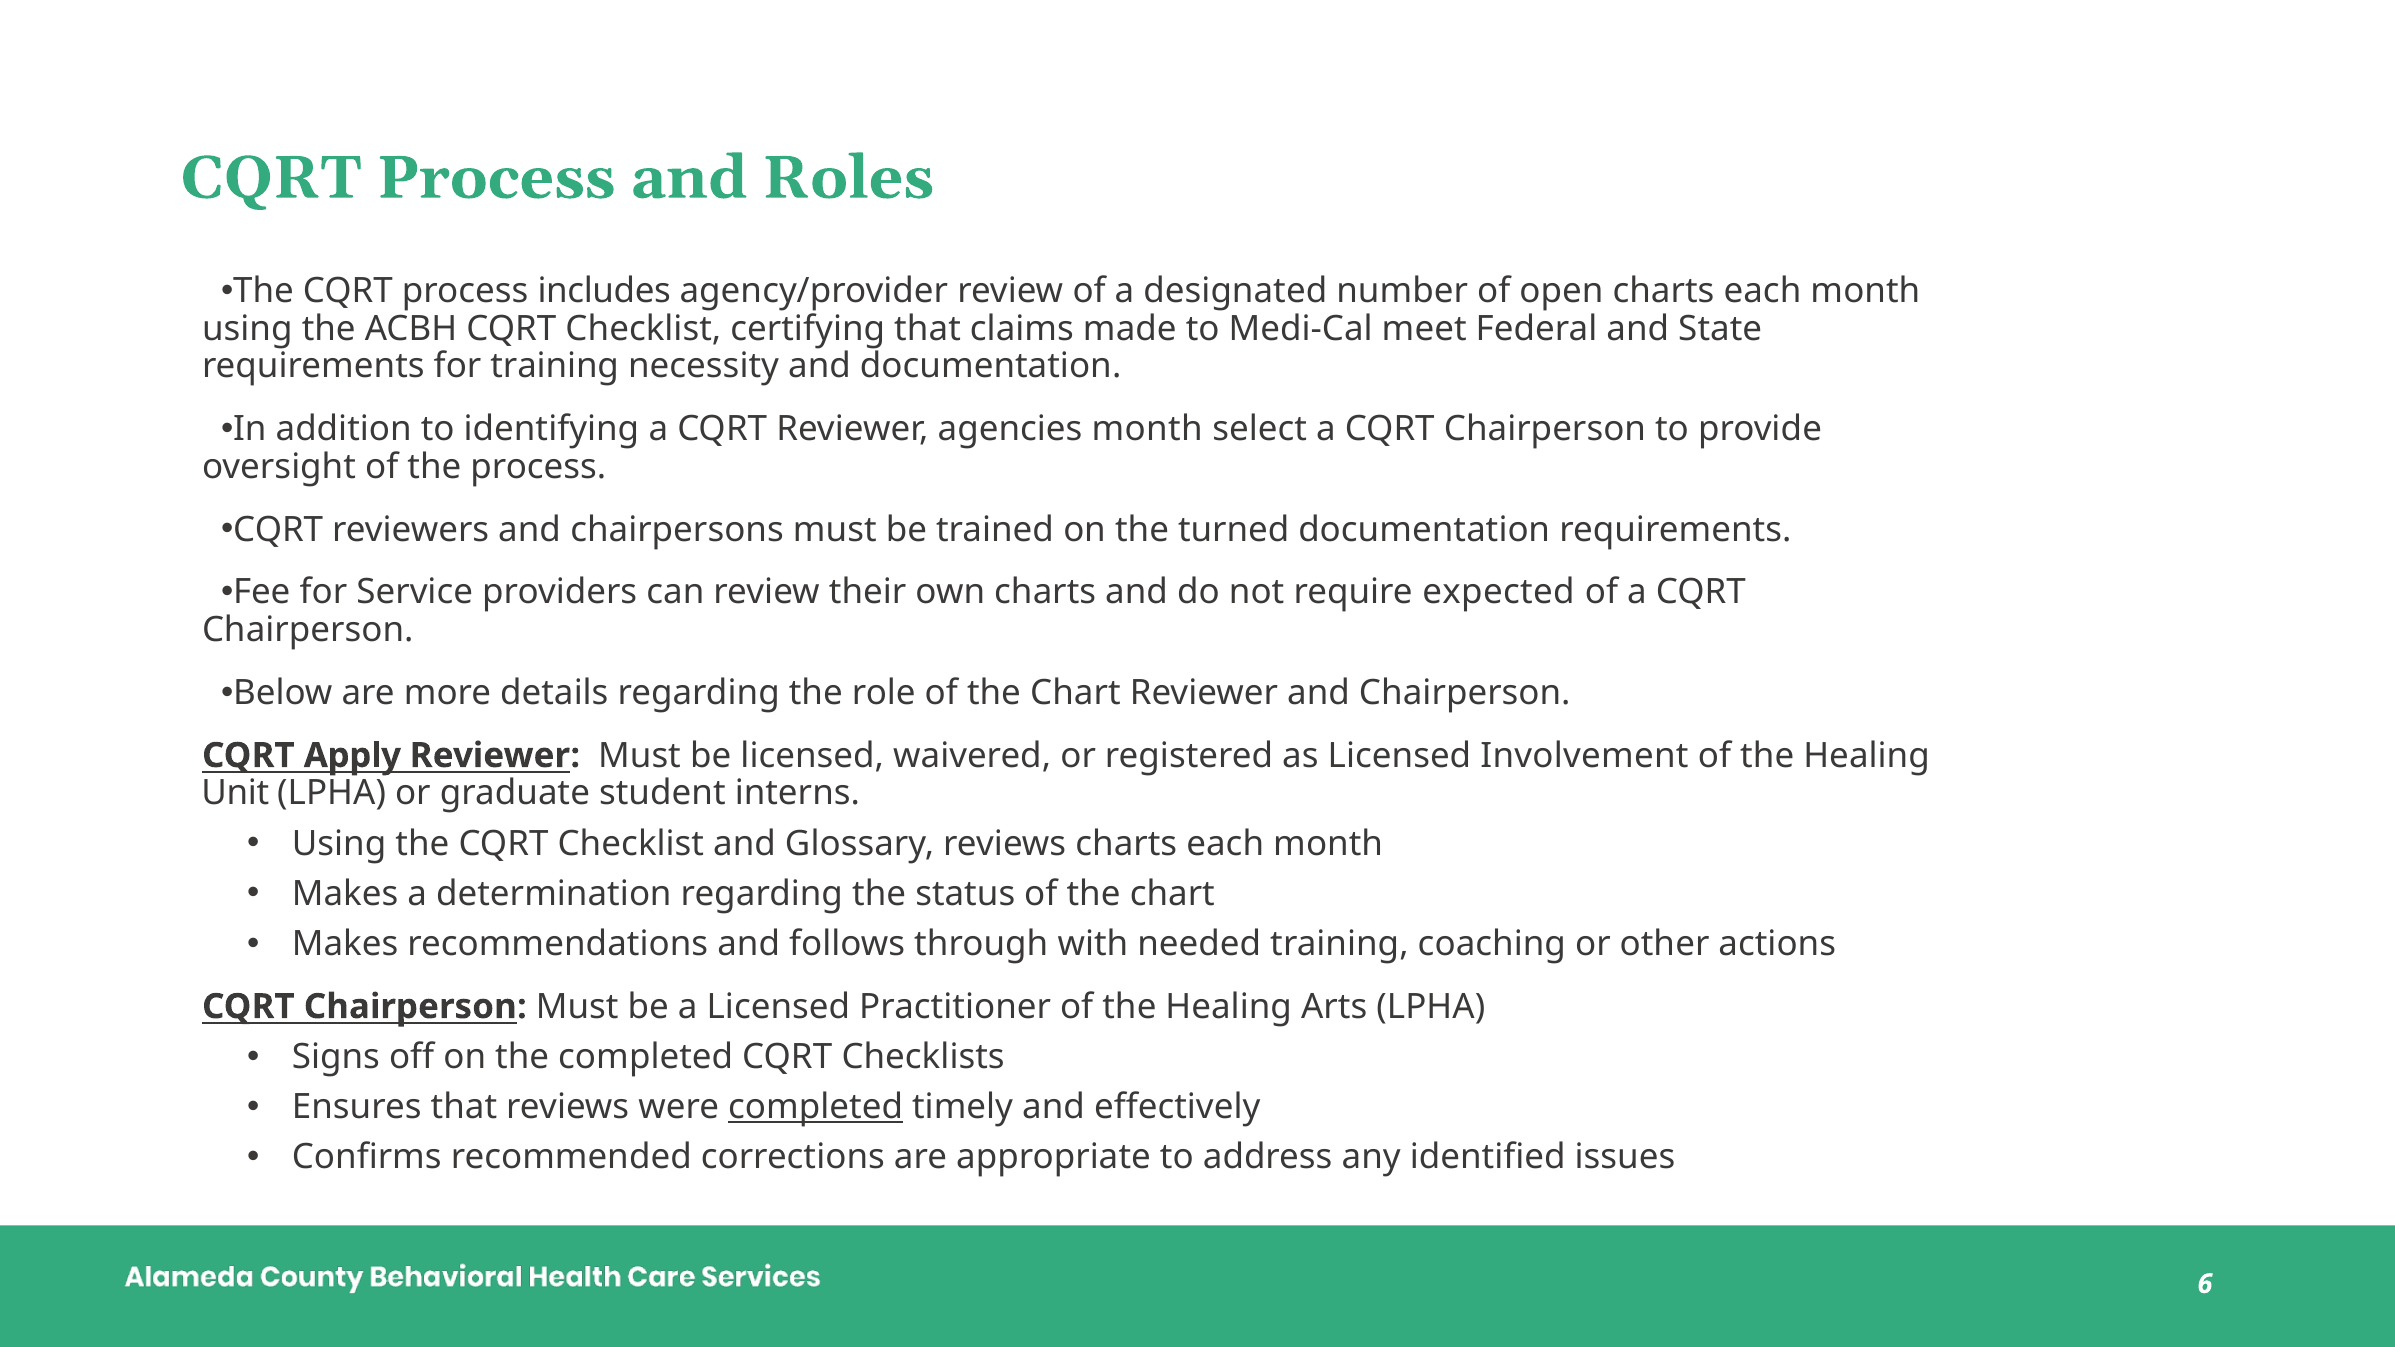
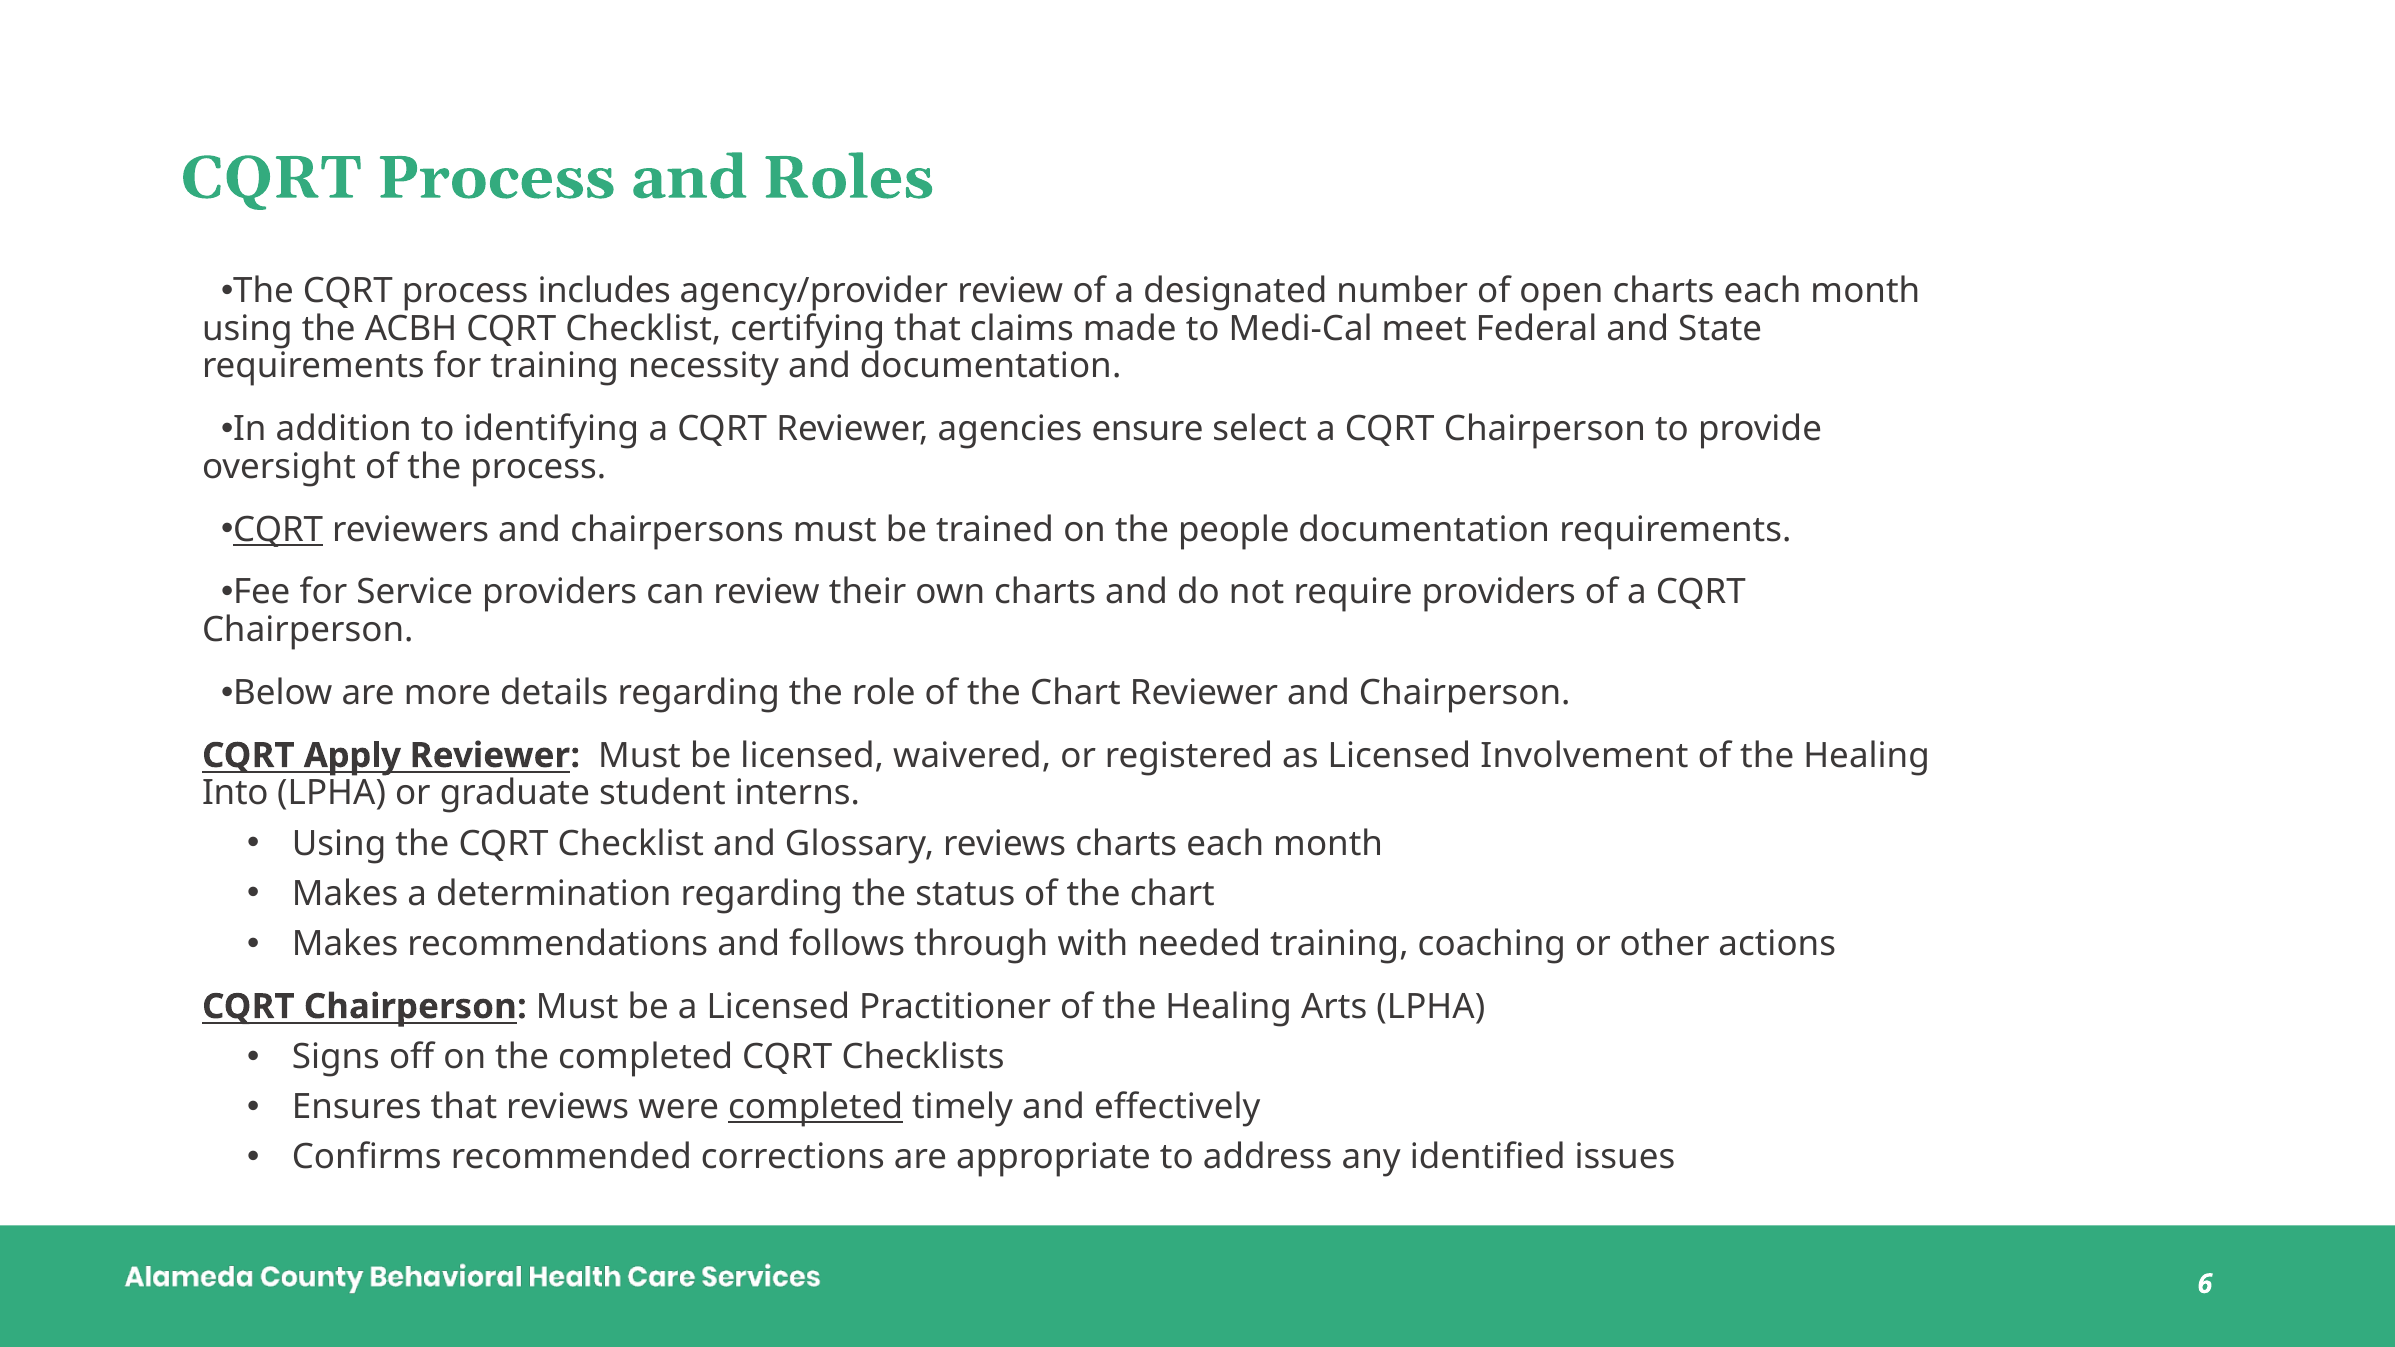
agencies month: month -> ensure
CQRT at (278, 530) underline: none -> present
turned: turned -> people
require expected: expected -> providers
Unit: Unit -> Into
